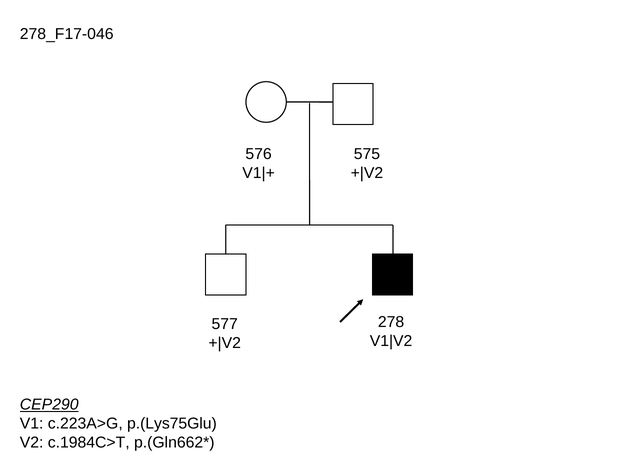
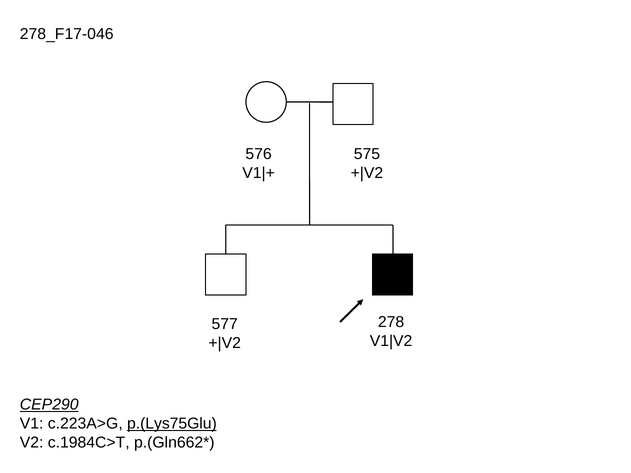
p.(Lys75Glu underline: none -> present
